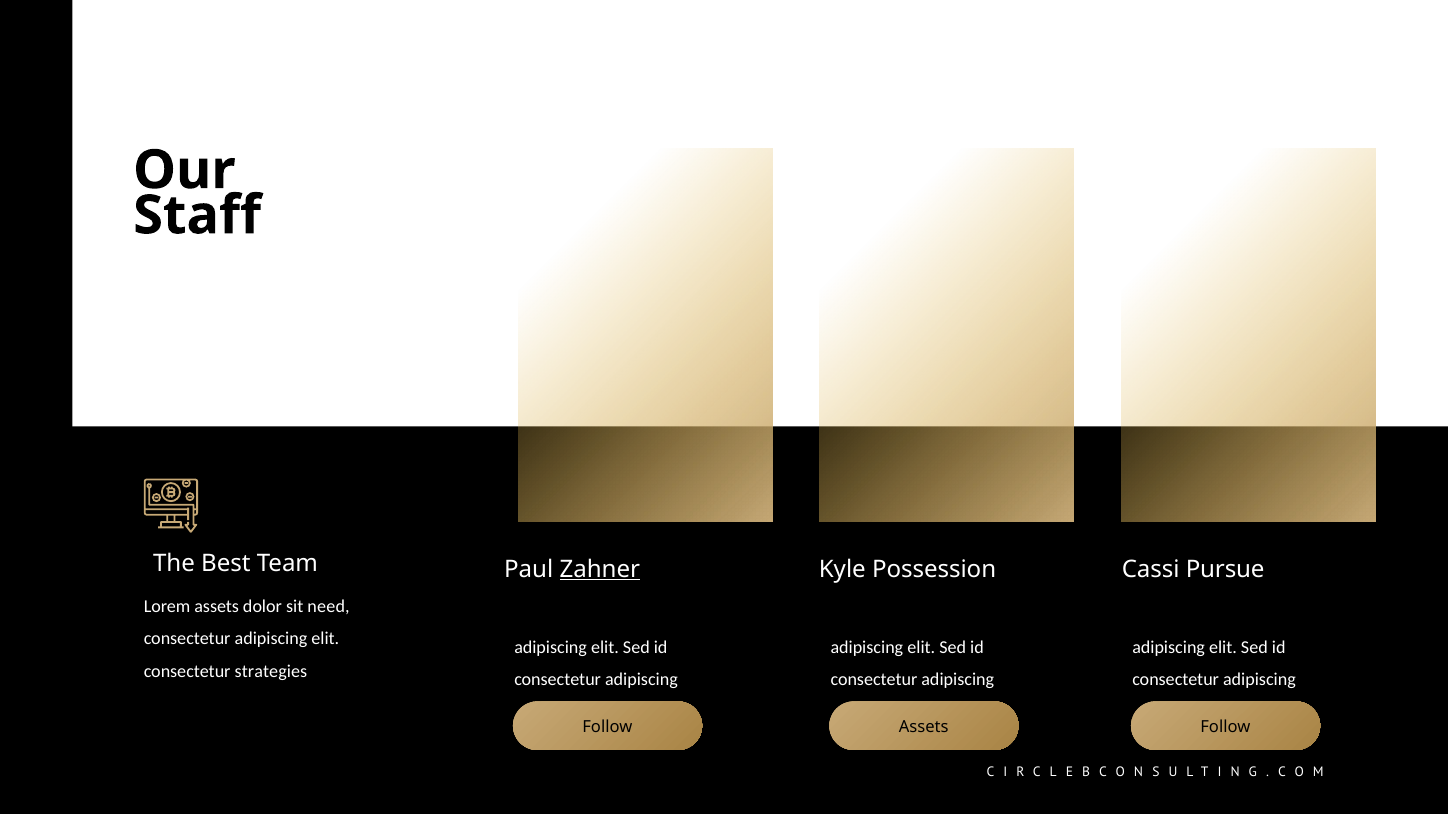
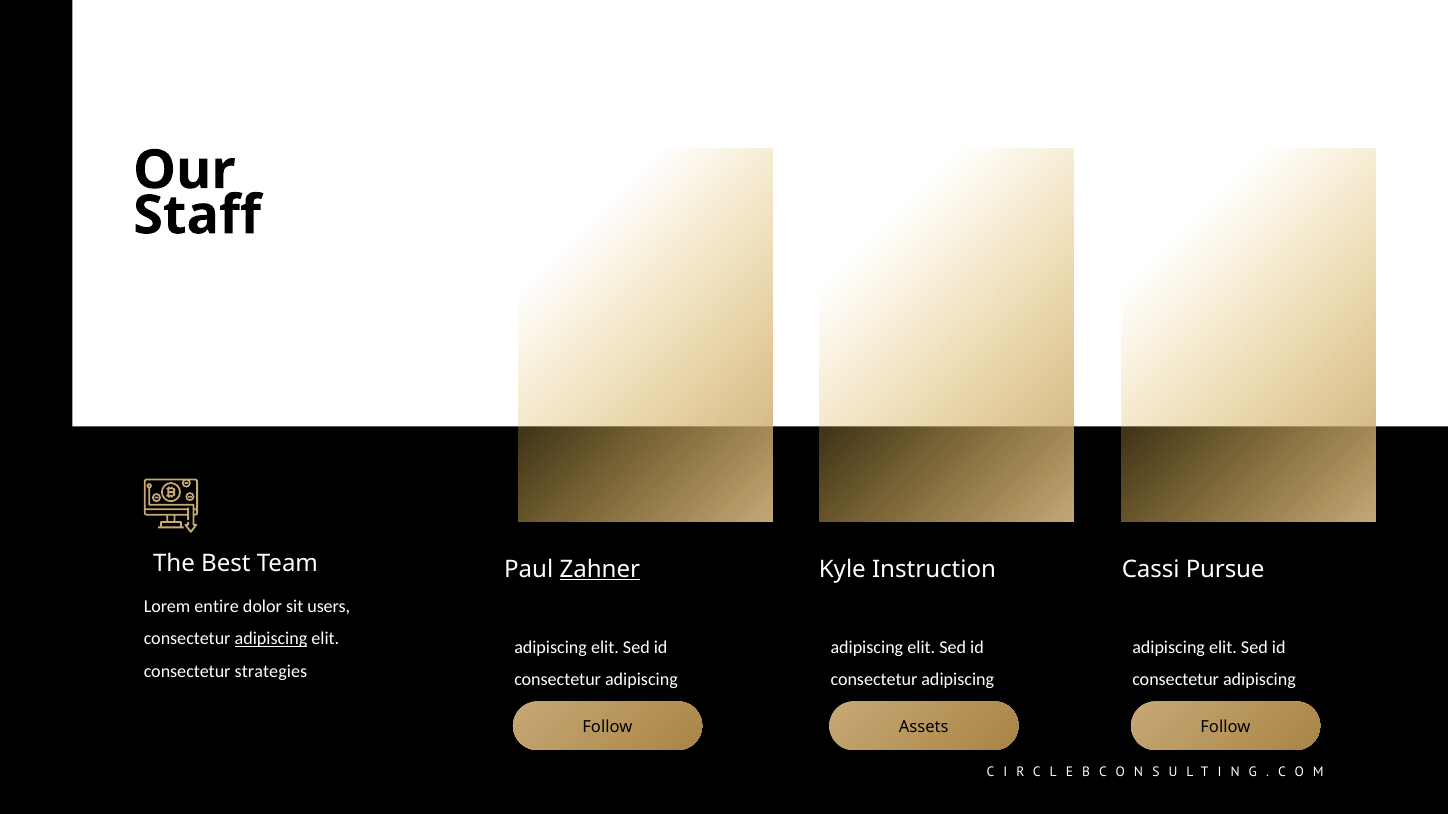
Possession: Possession -> Instruction
Lorem assets: assets -> entire
need: need -> users
adipiscing at (271, 639) underline: none -> present
